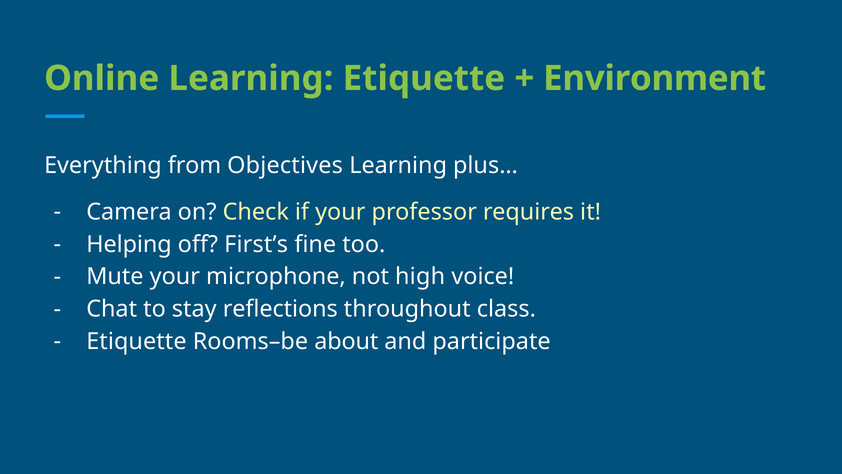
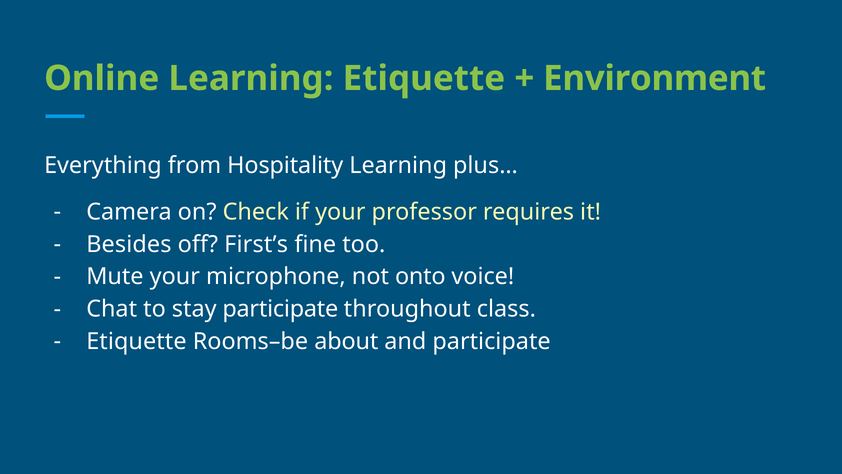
Objectives: Objectives -> Hospitality
Helping: Helping -> Besides
high: high -> onto
stay reflections: reflections -> participate
